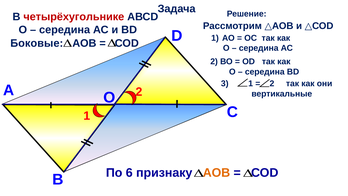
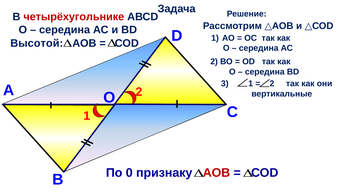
Боковые: Боковые -> Высотой
6: 6 -> 0
АОВ at (216, 173) colour: orange -> red
